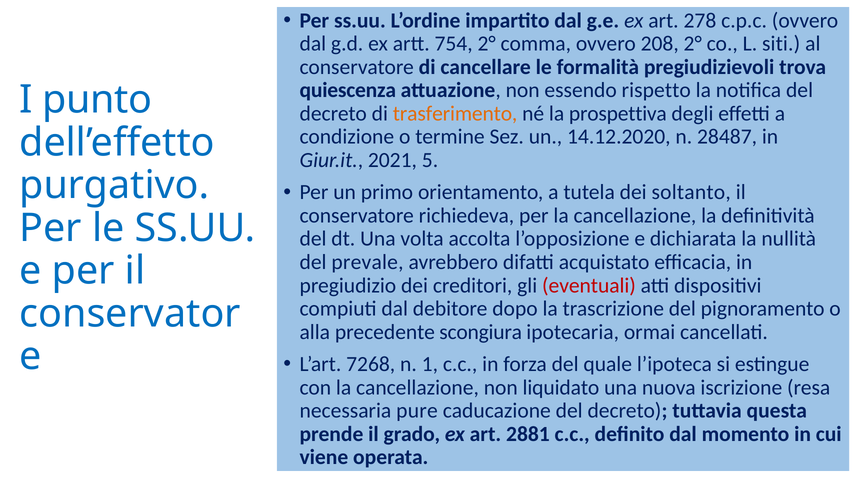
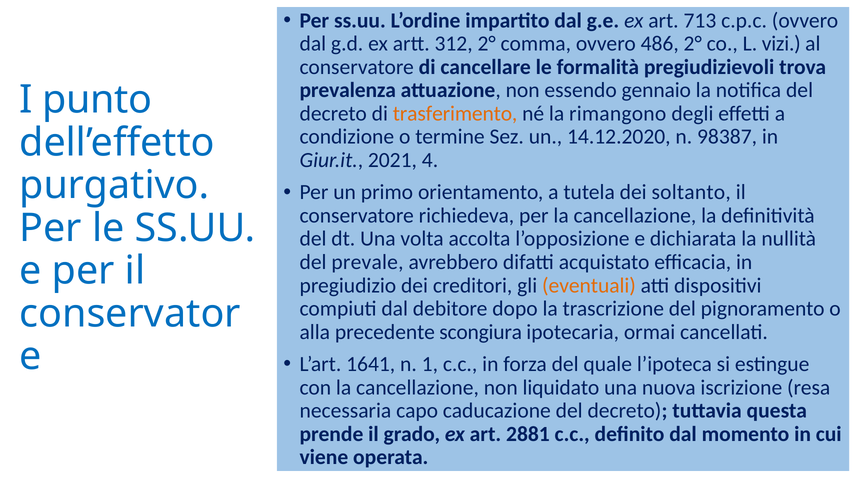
278: 278 -> 713
754: 754 -> 312
208: 208 -> 486
siti: siti -> vizi
quiescenza: quiescenza -> prevalenza
rispetto: rispetto -> gennaio
prospettiva: prospettiva -> rimangono
28487: 28487 -> 98387
5: 5 -> 4
eventuali colour: red -> orange
7268: 7268 -> 1641
pure: pure -> capo
